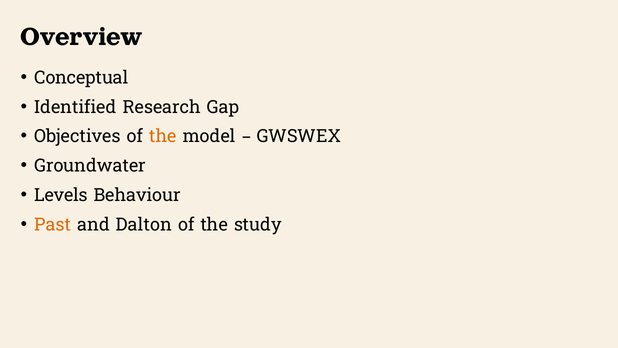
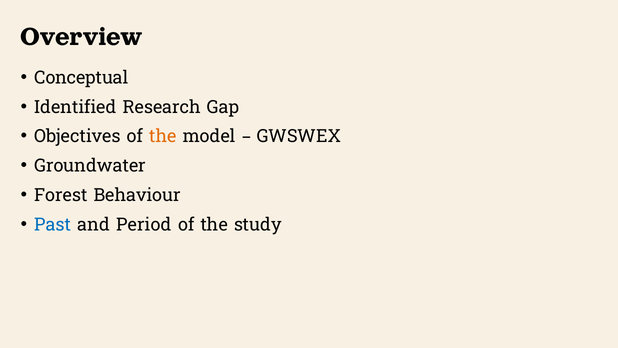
Levels: Levels -> Forest
Past colour: orange -> blue
Dalton: Dalton -> Period
